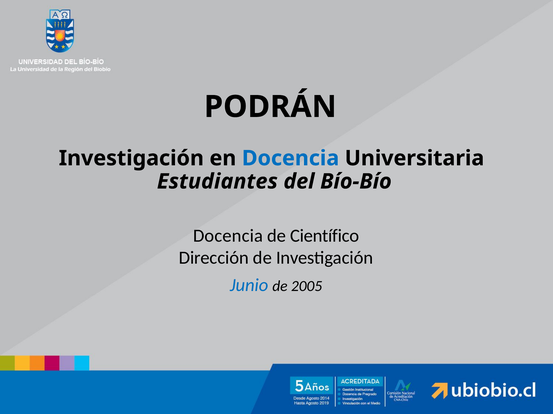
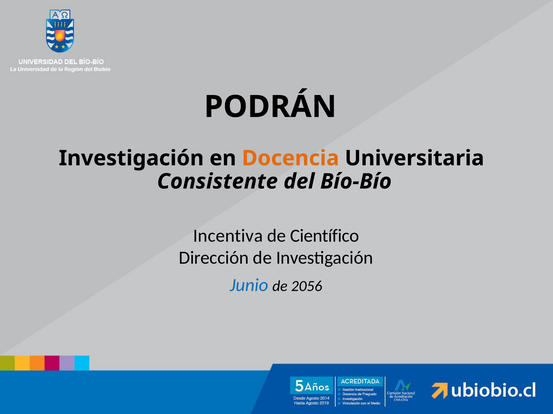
Docencia at (291, 159) colour: blue -> orange
Estudiantes: Estudiantes -> Consistente
Docencia at (228, 236): Docencia -> Incentiva
2005: 2005 -> 2056
